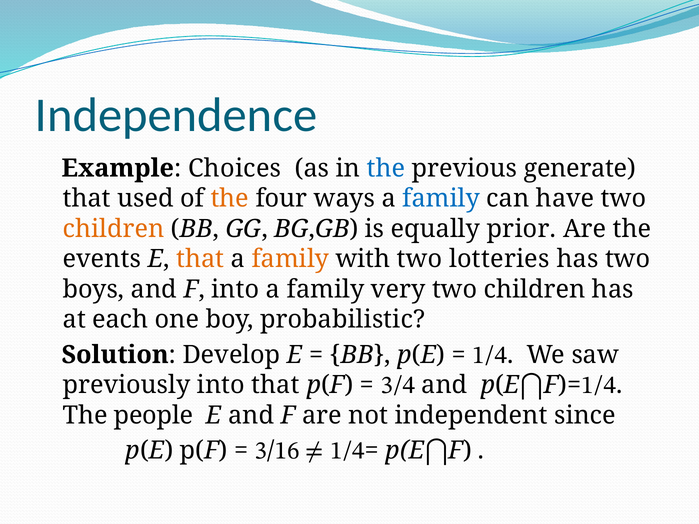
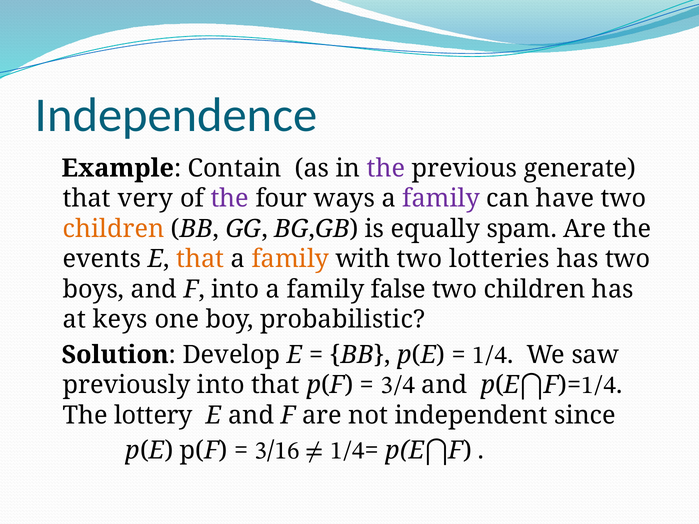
Choices: Choices -> Contain
the at (386, 168) colour: blue -> purple
used: used -> very
the at (230, 199) colour: orange -> purple
family at (441, 199) colour: blue -> purple
prior: prior -> spam
very: very -> false
each: each -> keys
people: people -> lottery
